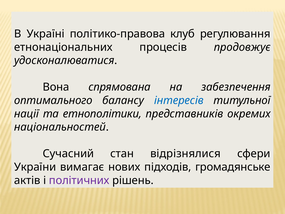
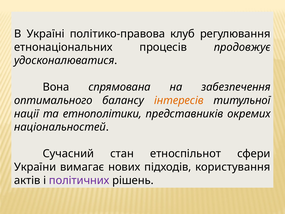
інтересів colour: blue -> orange
відрізнялися: відрізнялися -> етноспільнот
громадянське: громадянське -> користування
